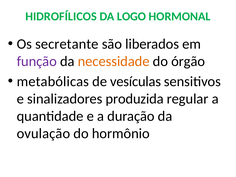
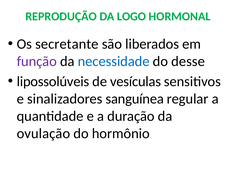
HIDROFÍLICOS: HIDROFÍLICOS -> REPRODUÇÃO
necessidade colour: orange -> blue
órgão: órgão -> desse
metabólicas: metabólicas -> lipossolúveis
produzida: produzida -> sanguínea
